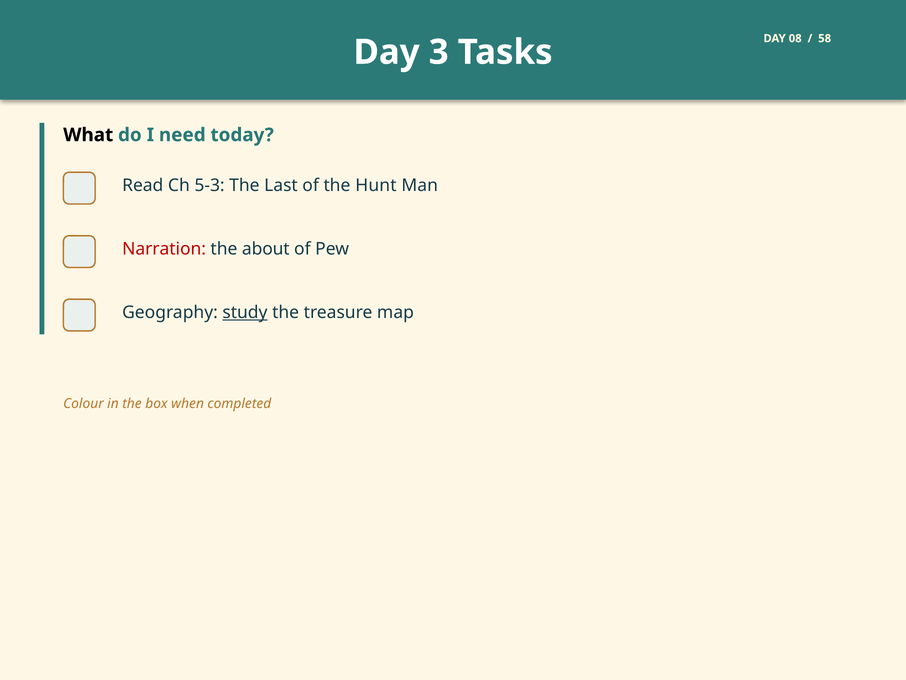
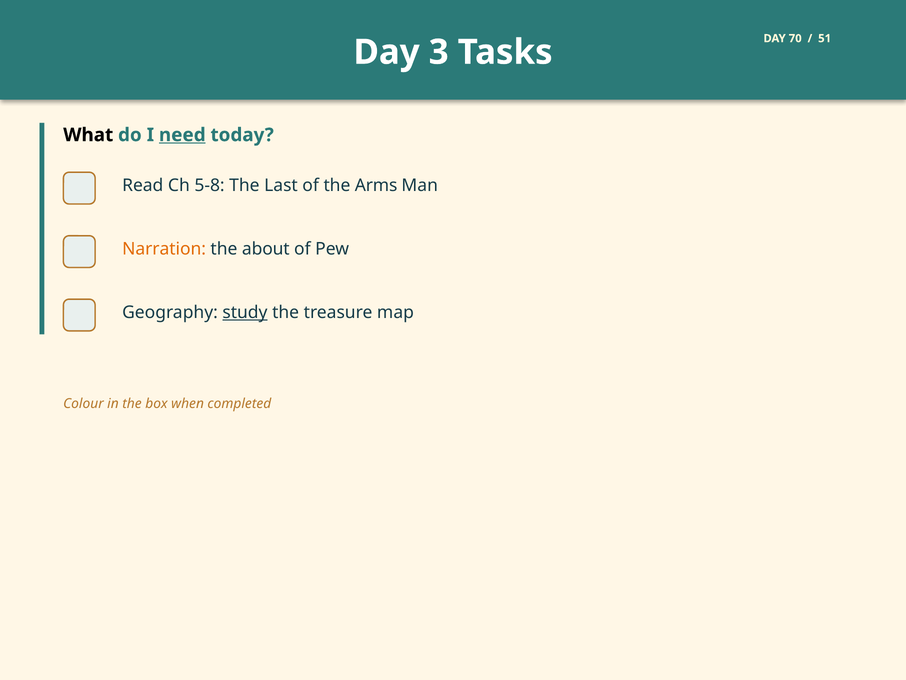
08: 08 -> 70
58: 58 -> 51
need underline: none -> present
5-3: 5-3 -> 5-8
Hunt: Hunt -> Arms
Narration colour: red -> orange
